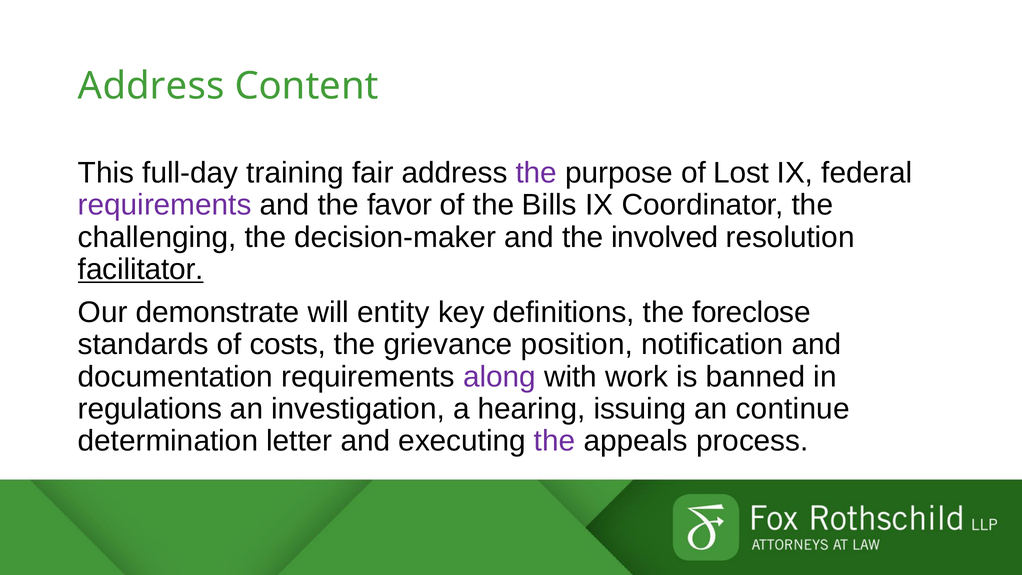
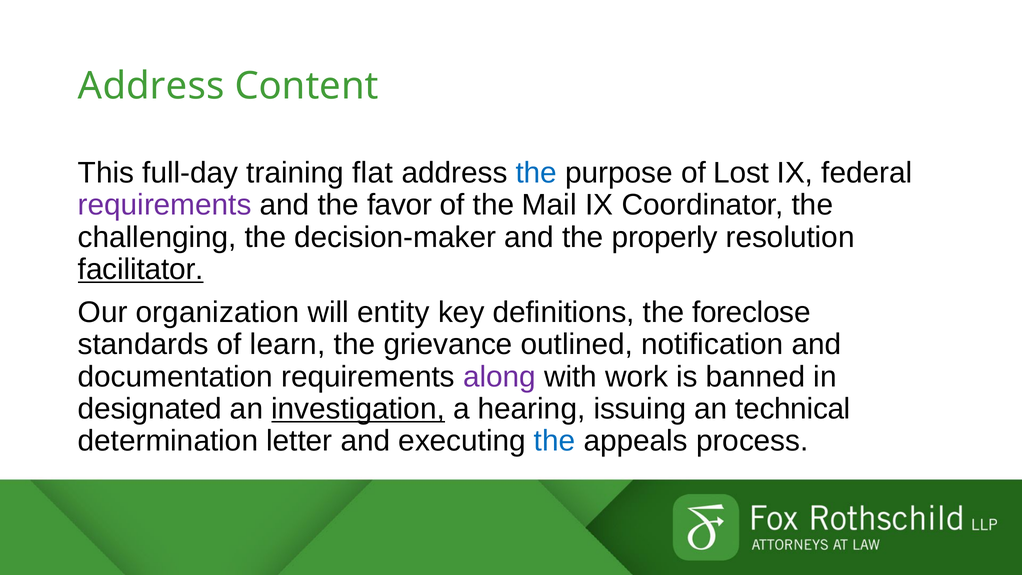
fair: fair -> flat
the at (536, 173) colour: purple -> blue
Bills: Bills -> Mail
involved: involved -> properly
demonstrate: demonstrate -> organization
costs: costs -> learn
position: position -> outlined
regulations: regulations -> designated
investigation underline: none -> present
continue: continue -> technical
the at (555, 441) colour: purple -> blue
